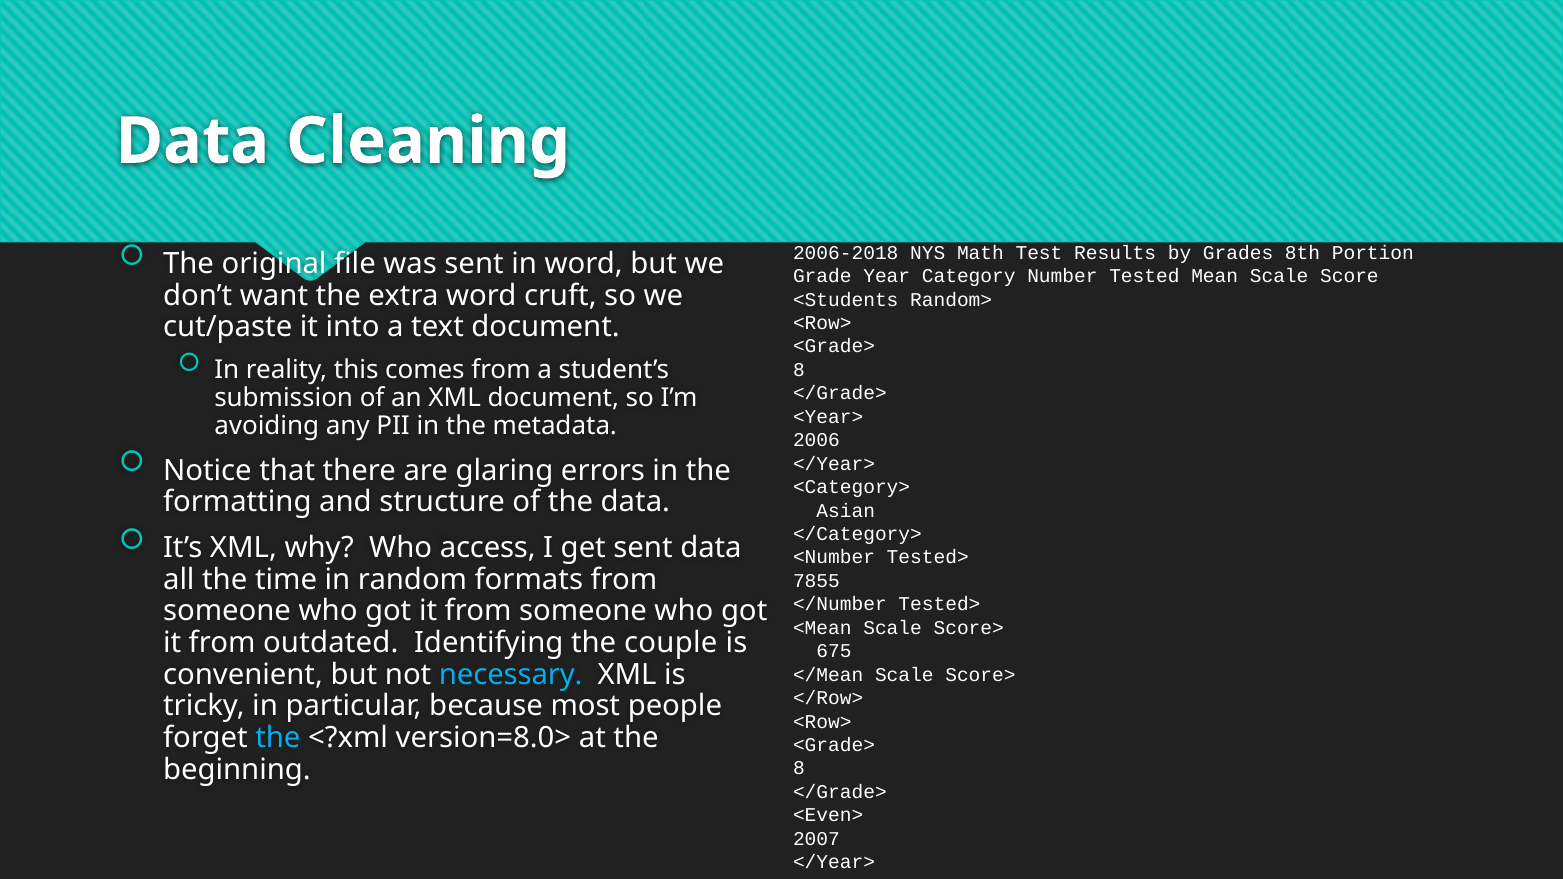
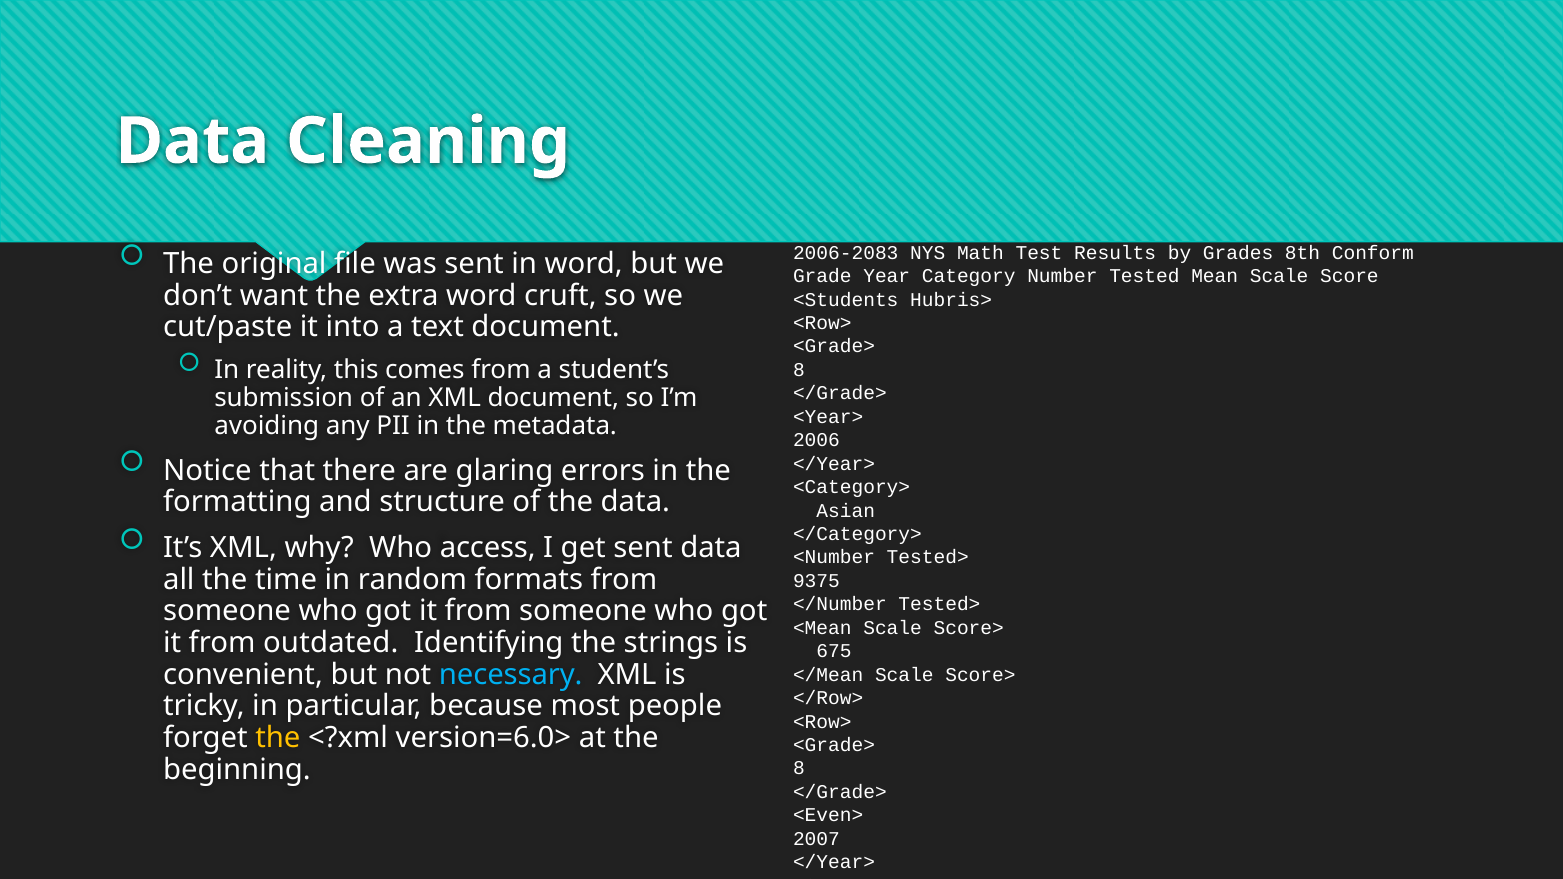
2006-2018: 2006-2018 -> 2006-2083
Portion: Portion -> Conform
Random>: Random> -> Hubris>
7855: 7855 -> 9375
couple: couple -> strings
the at (278, 738) colour: light blue -> yellow
version=8.0>: version=8.0> -> version=6.0>
